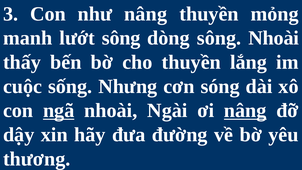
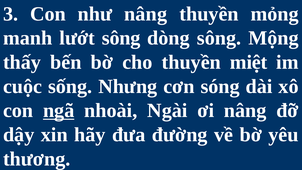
sông Nhoài: Nhoài -> Mộng
lắng: lắng -> miệt
nâng at (245, 110) underline: present -> none
